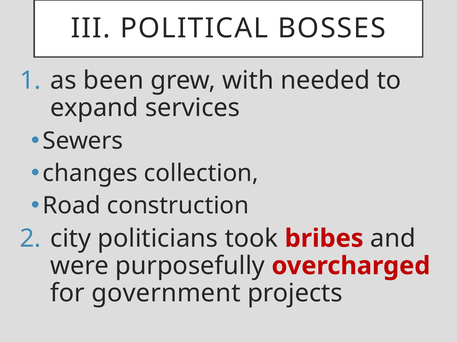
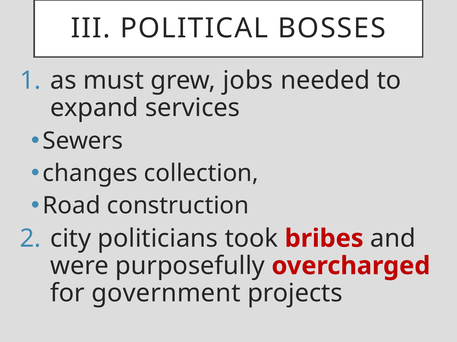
been: been -> must
with: with -> jobs
